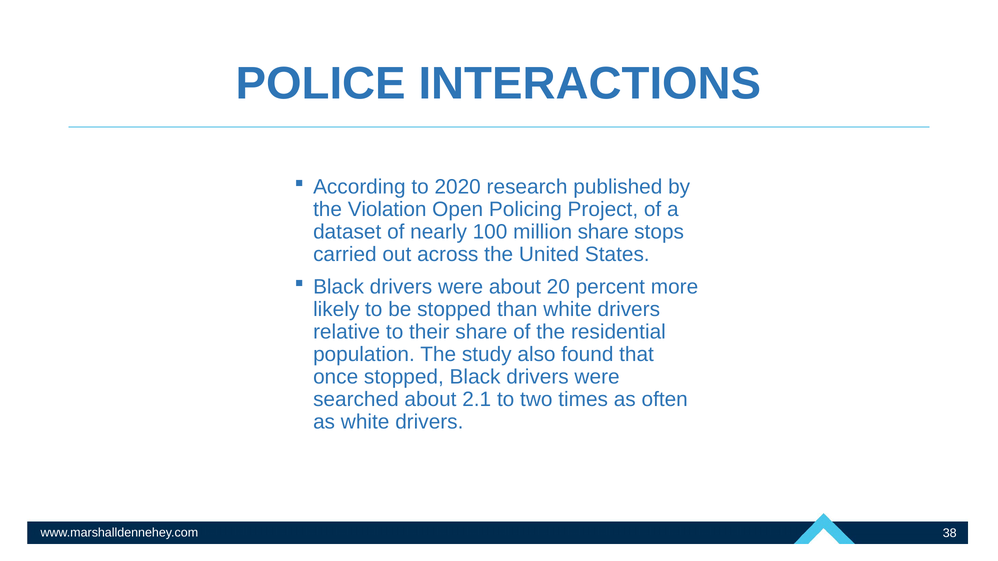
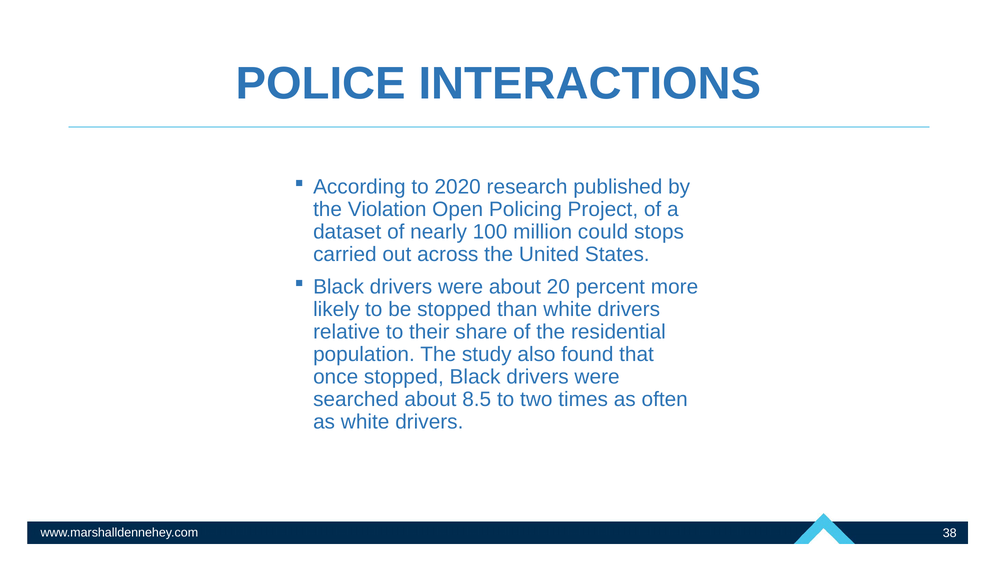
million share: share -> could
2.1: 2.1 -> 8.5
